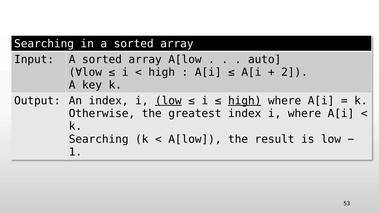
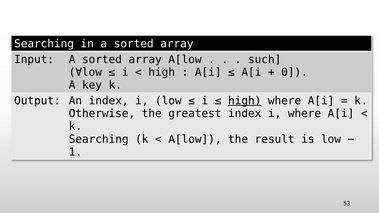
auto: auto -> such
2: 2 -> 0
low at (168, 101) underline: present -> none
